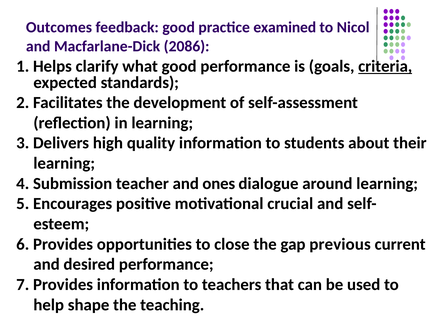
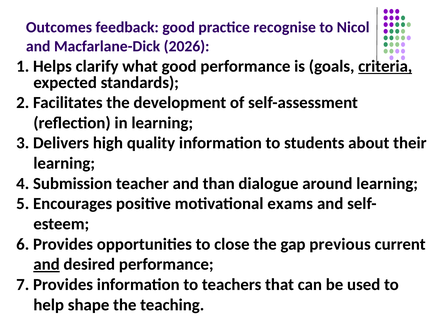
examined: examined -> recognise
2086: 2086 -> 2026
ones: ones -> than
crucial: crucial -> exams
and at (47, 264) underline: none -> present
